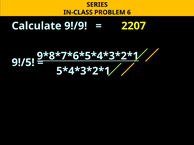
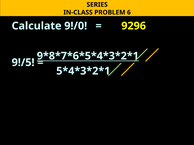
9!/9: 9!/9 -> 9!/0
2207: 2207 -> 9296
